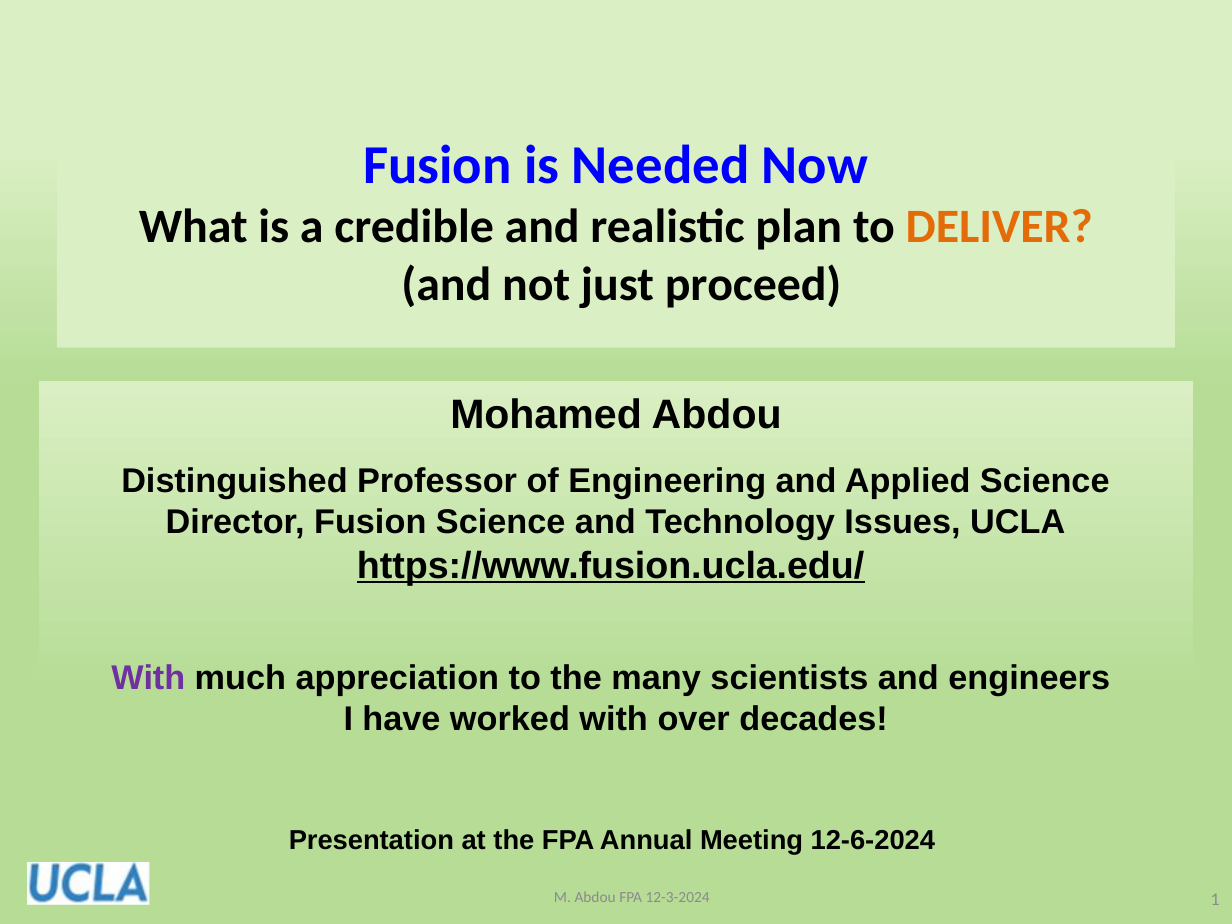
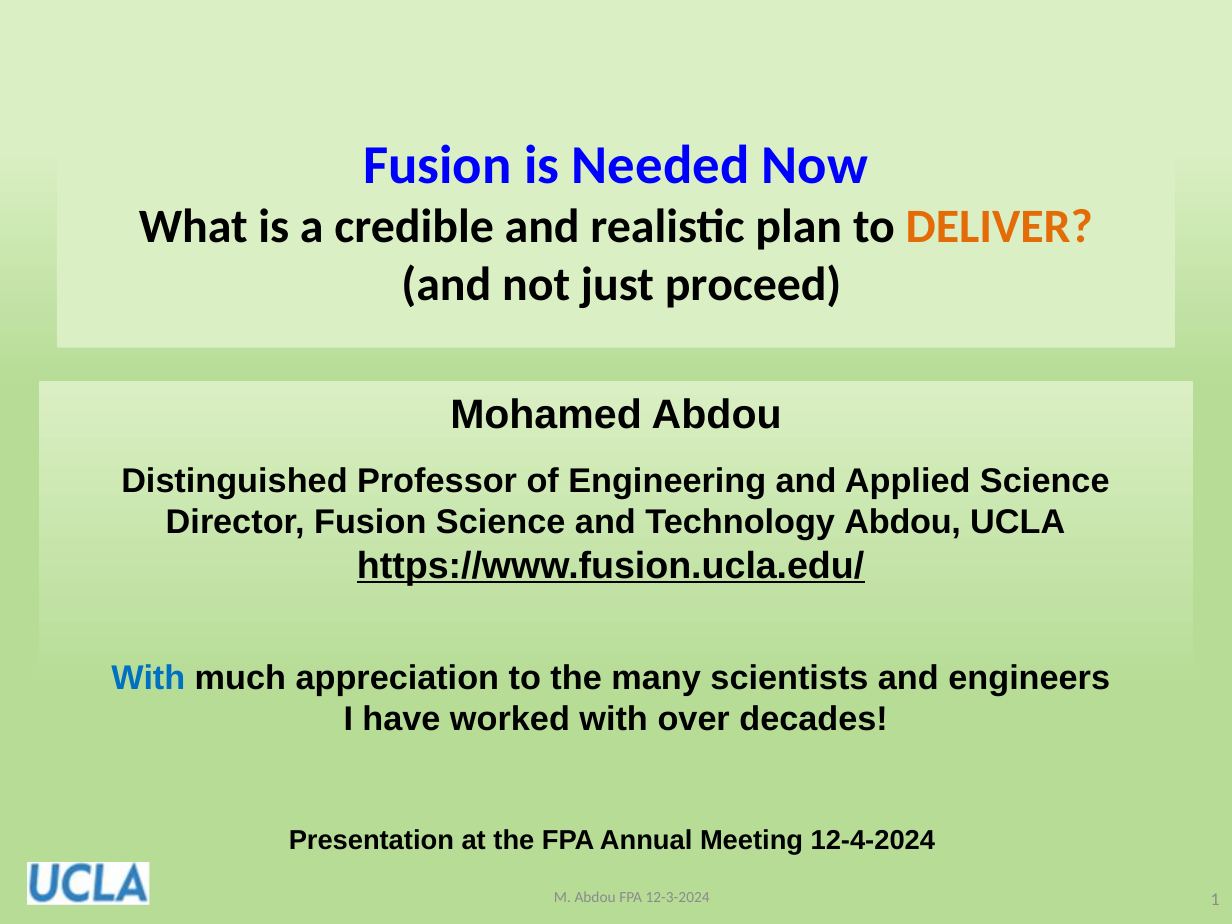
Technology Issues: Issues -> Abdou
With at (148, 678) colour: purple -> blue
12-6-2024: 12-6-2024 -> 12-4-2024
